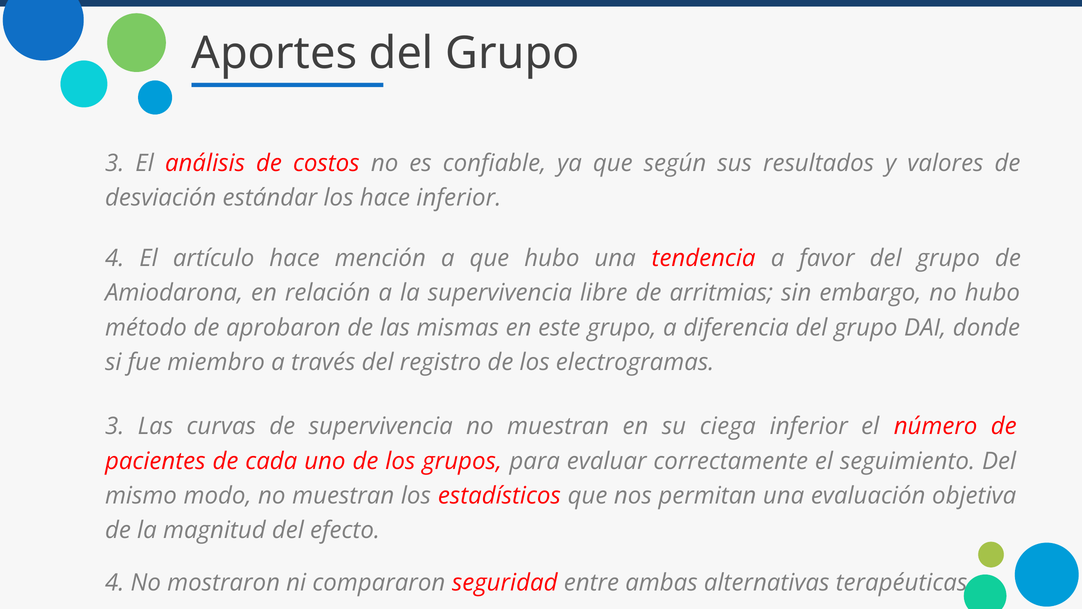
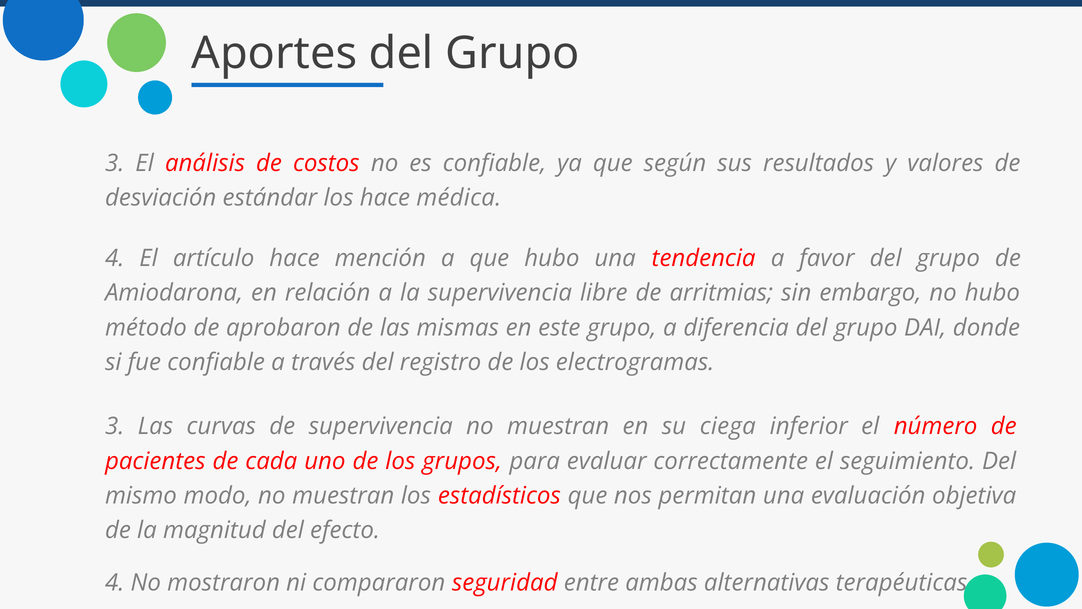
hace inferior: inferior -> médica
fue miembro: miembro -> confiable
